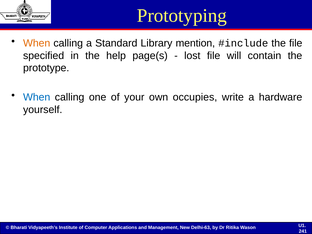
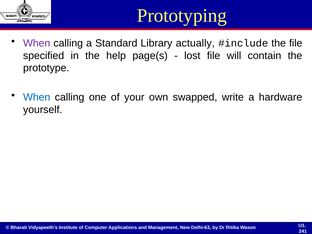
When at (37, 43) colour: orange -> purple
mention: mention -> actually
occupies: occupies -> swapped
